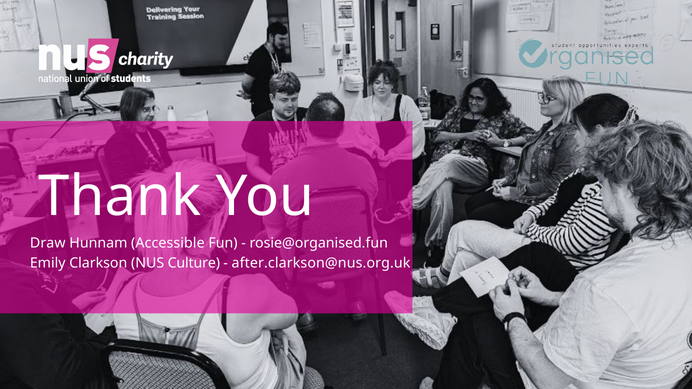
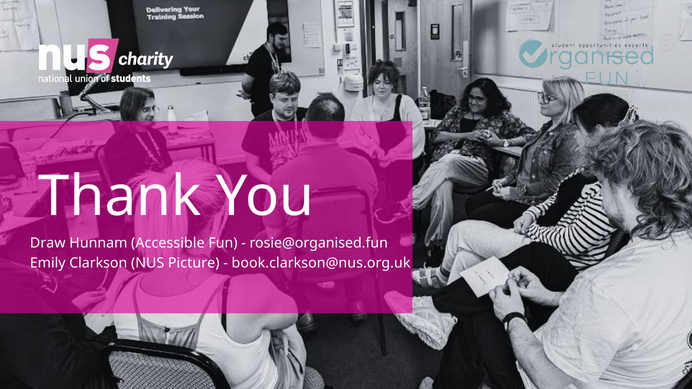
Culture: Culture -> Picture
after.clarkson@nus.org.uk: after.clarkson@nus.org.uk -> book.clarkson@nus.org.uk
